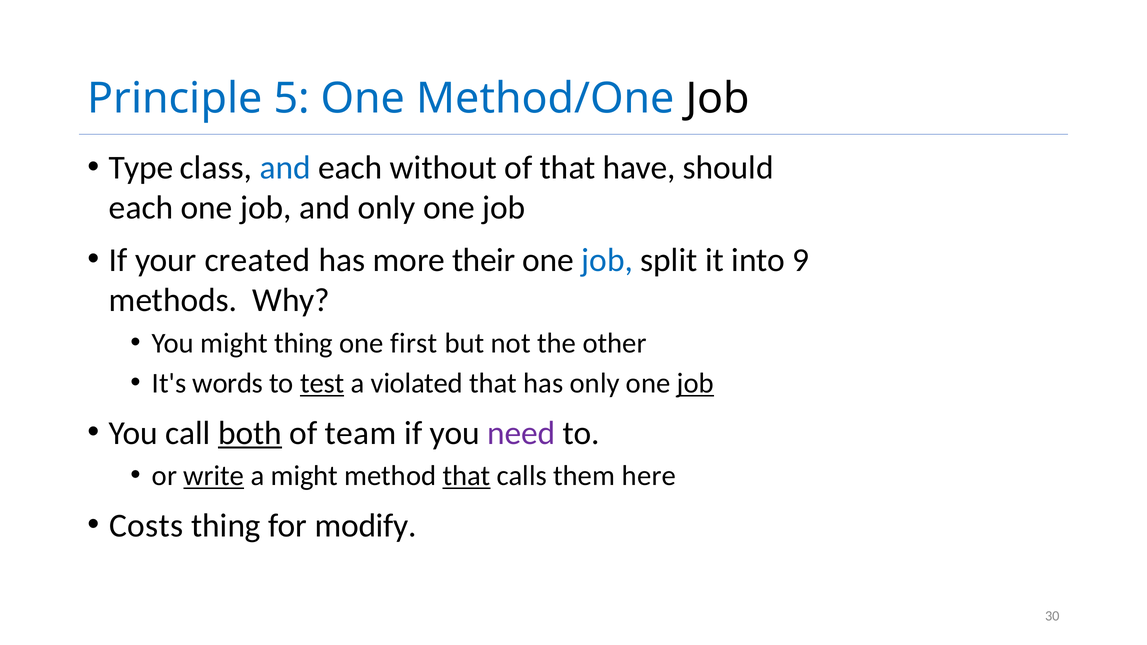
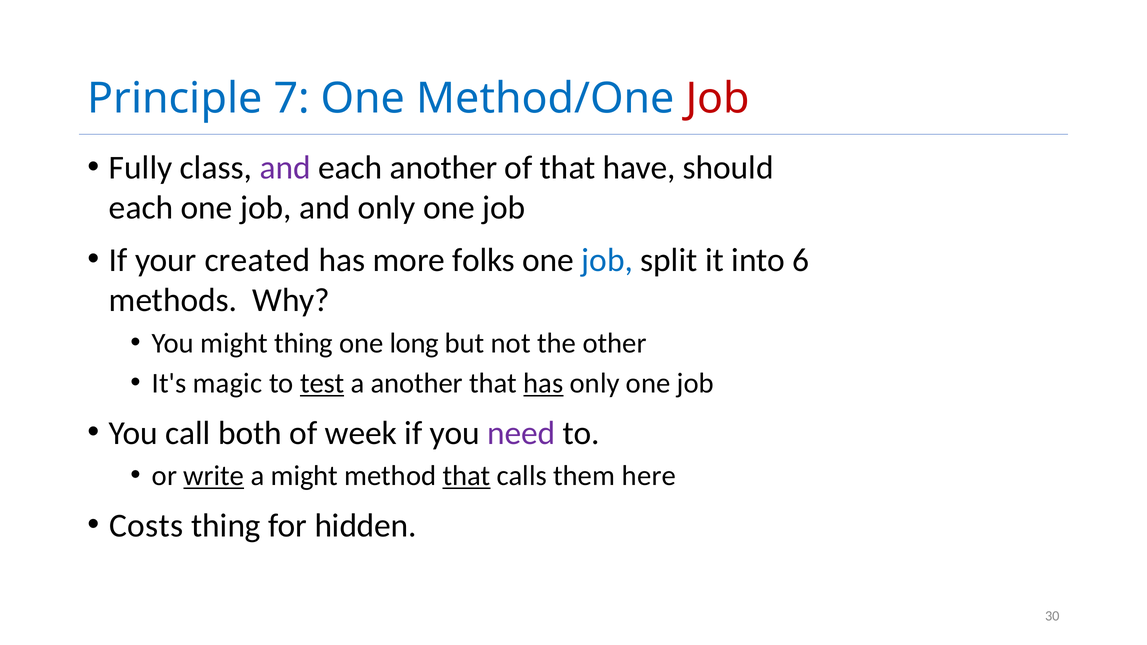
5: 5 -> 7
Job at (718, 99) colour: black -> red
Type: Type -> Fully
and at (285, 168) colour: blue -> purple
each without: without -> another
their: their -> folks
9: 9 -> 6
first: first -> long
words: words -> magic
a violated: violated -> another
has at (543, 384) underline: none -> present
job at (695, 384) underline: present -> none
both underline: present -> none
team: team -> week
modify: modify -> hidden
